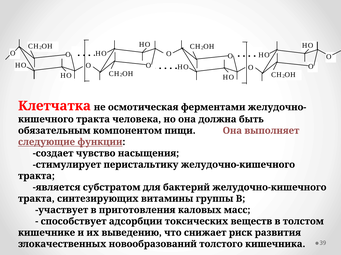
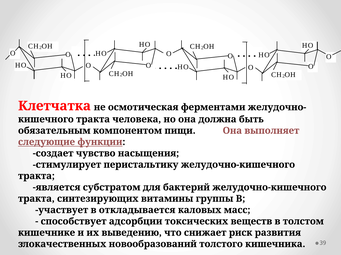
приготовления: приготовления -> откладывается
